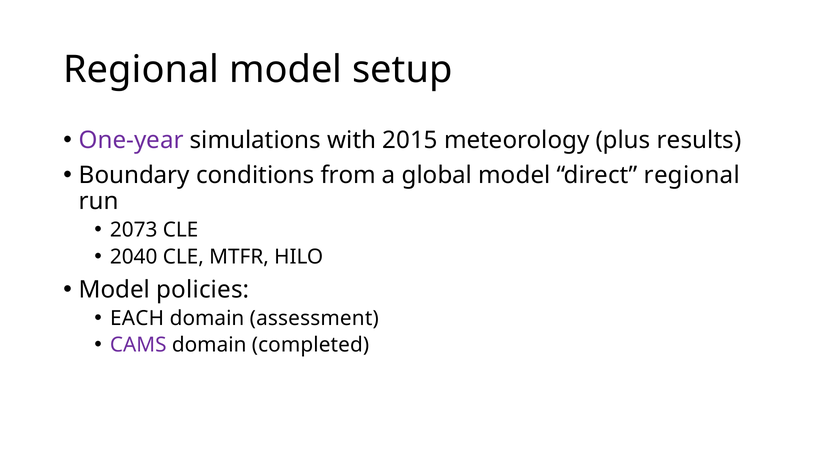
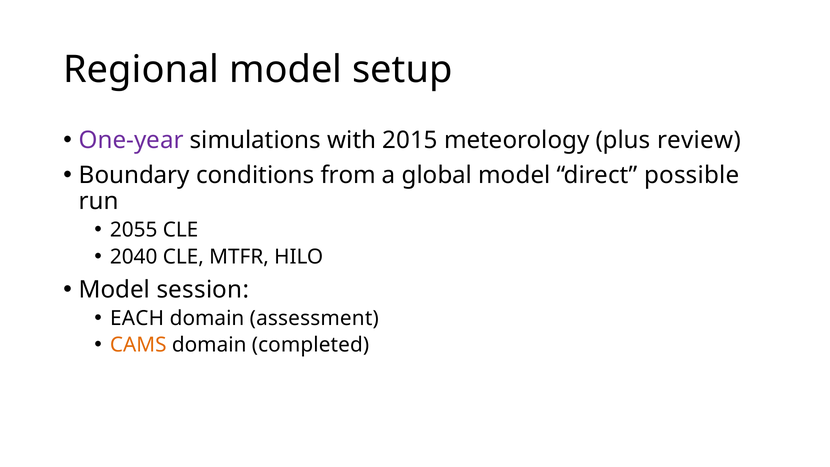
results: results -> review
direct regional: regional -> possible
2073: 2073 -> 2055
policies: policies -> session
CAMS colour: purple -> orange
